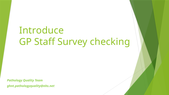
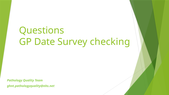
Introduce: Introduce -> Questions
Staff: Staff -> Date
